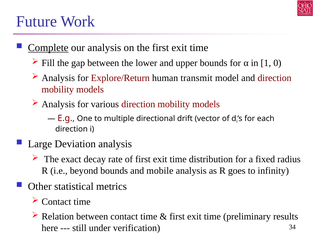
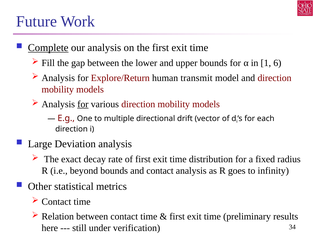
0: 0 -> 6
for at (83, 104) underline: none -> present
and mobile: mobile -> contact
